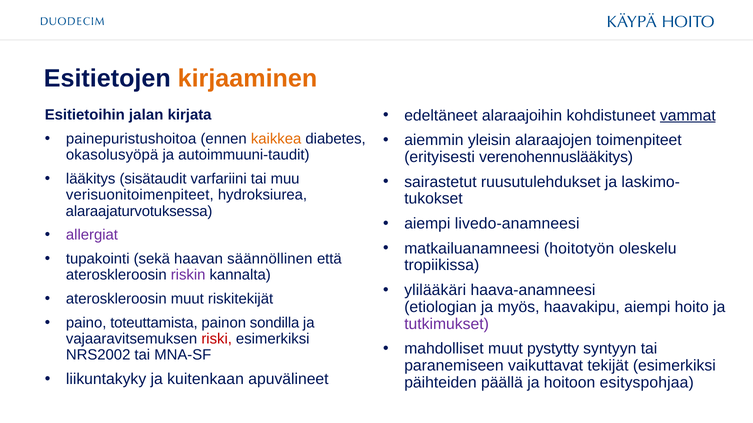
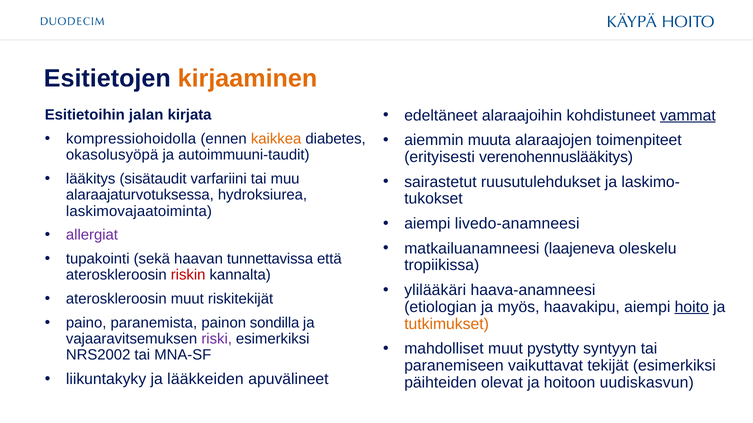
painepuristushoitoa: painepuristushoitoa -> kompressiohoidolla
yleisin: yleisin -> muuta
verisuonitoimenpiteet: verisuonitoimenpiteet -> alaraajaturvotuksessa
alaraajaturvotuksessa: alaraajaturvotuksessa -> laskimovajaatoiminta
hoitotyön: hoitotyön -> laajeneva
säännöllinen: säännöllinen -> tunnettavissa
riskin colour: purple -> red
hoito underline: none -> present
toteuttamista: toteuttamista -> paranemista
tutkimukset colour: purple -> orange
riski colour: red -> purple
kuitenkaan: kuitenkaan -> lääkkeiden
päällä: päällä -> olevat
esityspohjaa: esityspohjaa -> uudiskasvun
